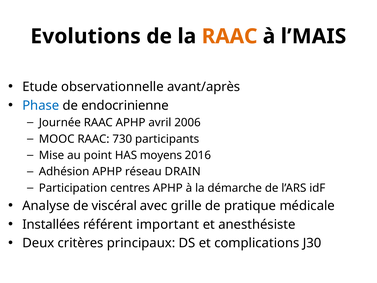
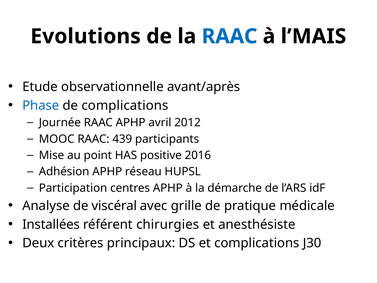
RAAC at (230, 36) colour: orange -> blue
de endocrinienne: endocrinienne -> complications
2006: 2006 -> 2012
730: 730 -> 439
moyens: moyens -> positive
DRAIN: DRAIN -> HUPSL
important: important -> chirurgies
